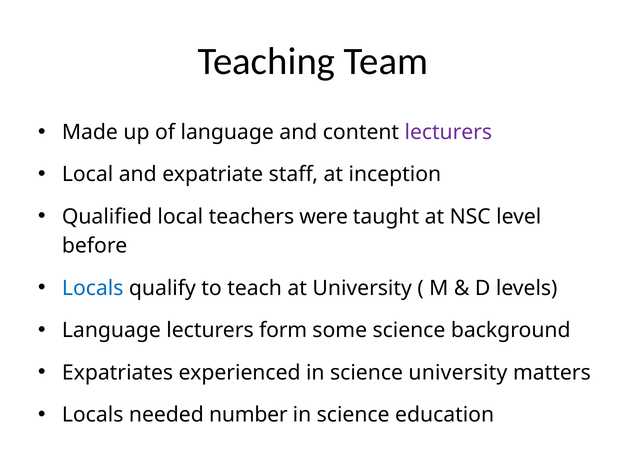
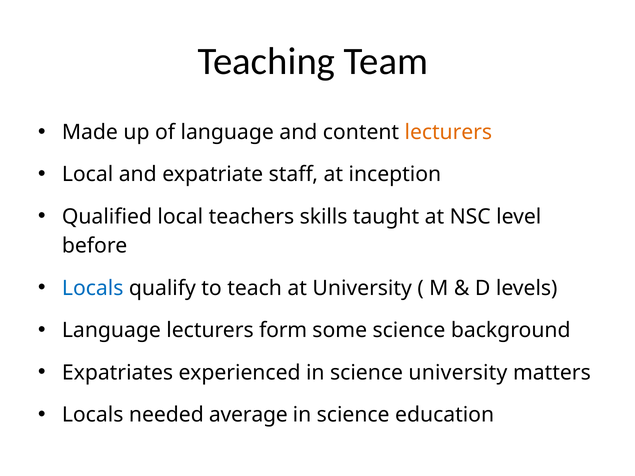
lecturers at (448, 132) colour: purple -> orange
were: were -> skills
number: number -> average
